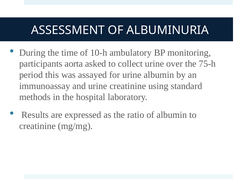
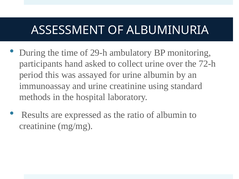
10-h: 10-h -> 29-h
aorta: aorta -> hand
75-h: 75-h -> 72-h
